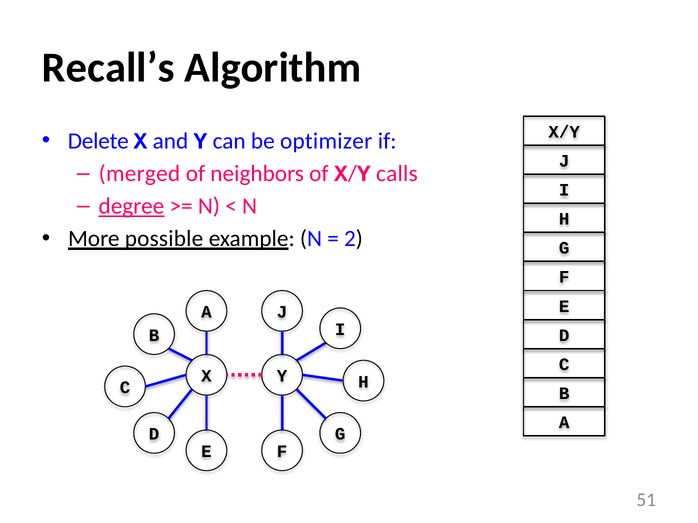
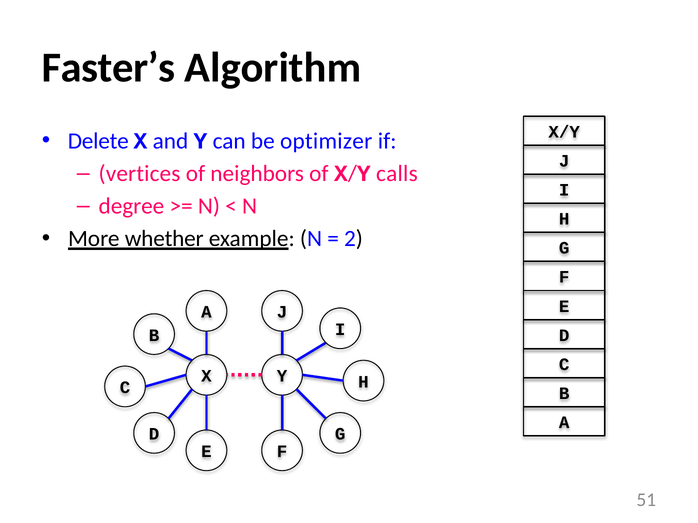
Recall’s: Recall’s -> Faster’s
merged: merged -> vertices
degree underline: present -> none
possible: possible -> whether
